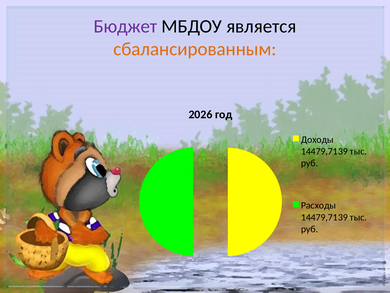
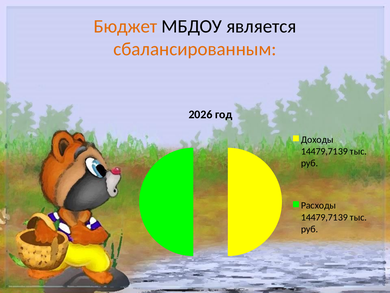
Бюджет colour: purple -> orange
